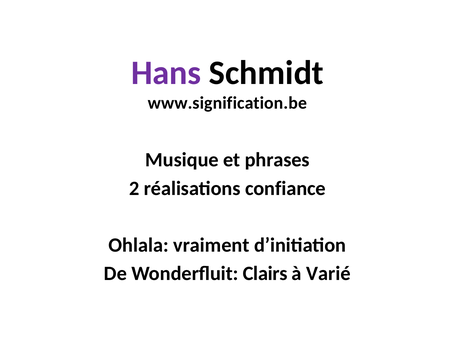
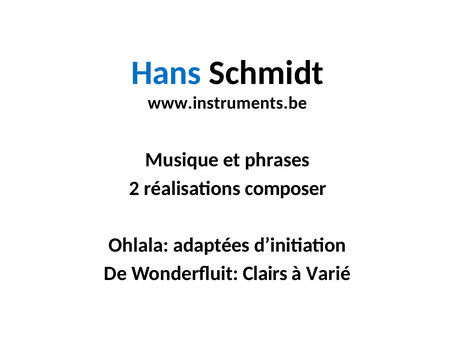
Hans colour: purple -> blue
www.signification.be: www.signification.be -> www.instruments.be
confiance: confiance -> composer
vraiment: vraiment -> adaptées
